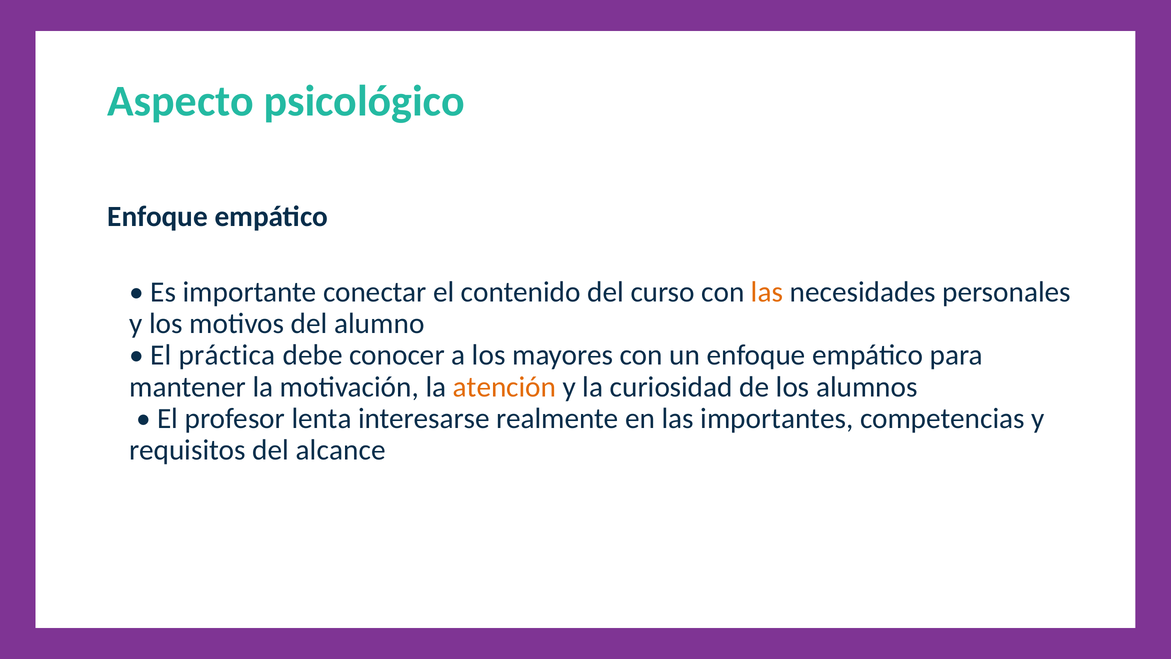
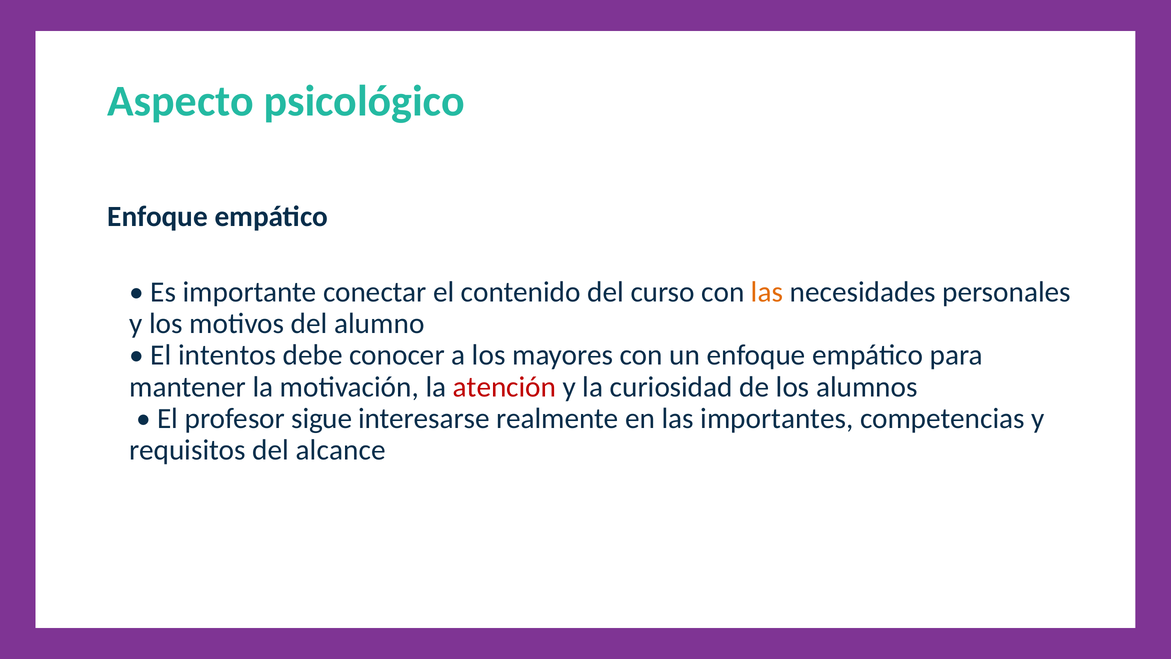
práctica: práctica -> intentos
atención colour: orange -> red
lenta: lenta -> sigue
